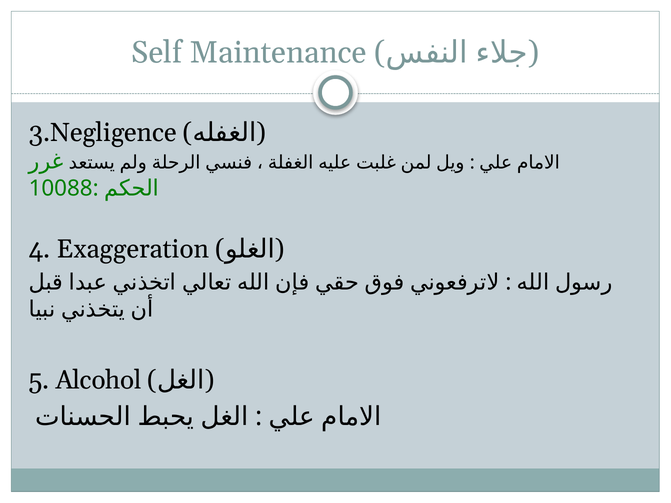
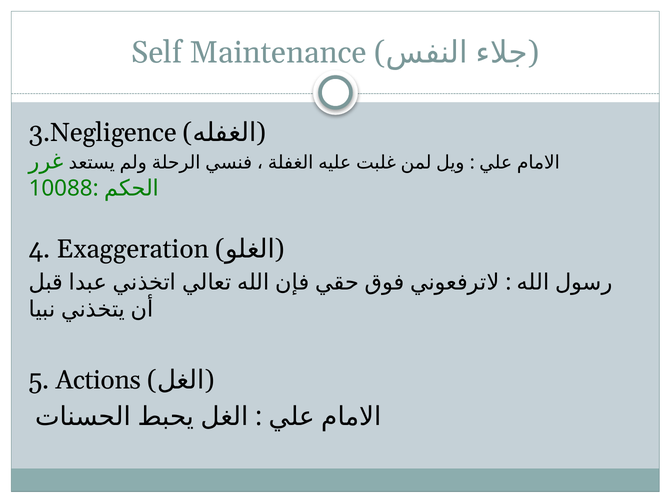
Alcohol: Alcohol -> Actions
